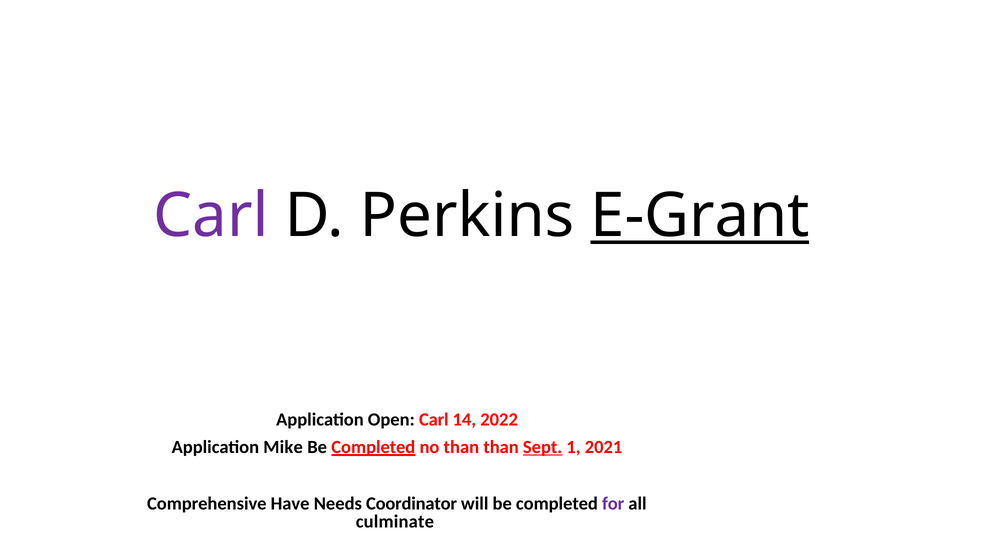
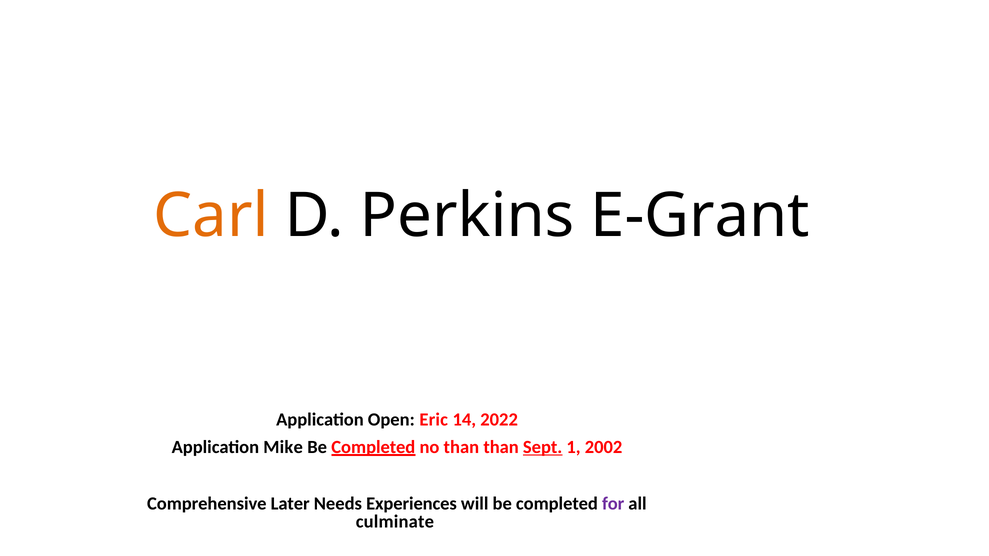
Carl at (211, 216) colour: purple -> orange
E-Grant underline: present -> none
Open Carl: Carl -> Eric
2021: 2021 -> 2002
Have: Have -> Later
Coordinator: Coordinator -> Experiences
